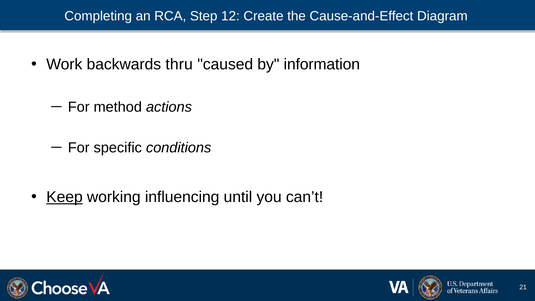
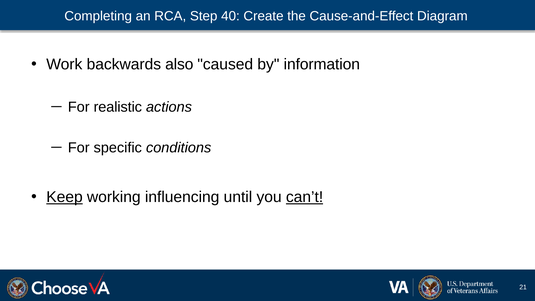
12: 12 -> 40
thru: thru -> also
method: method -> realistic
can’t underline: none -> present
